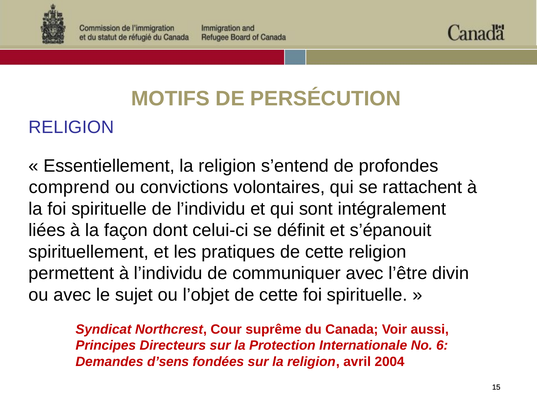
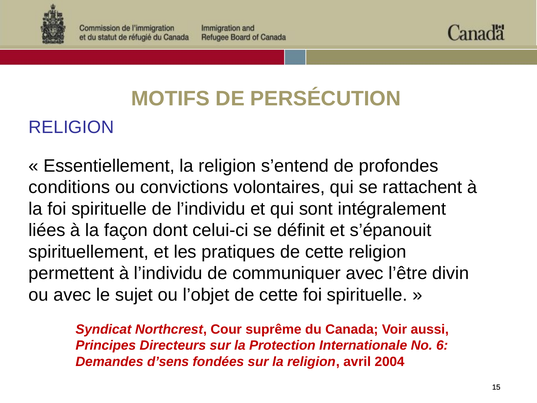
comprend: comprend -> conditions
